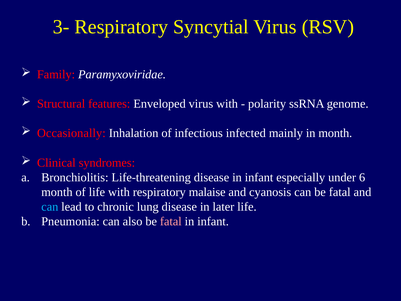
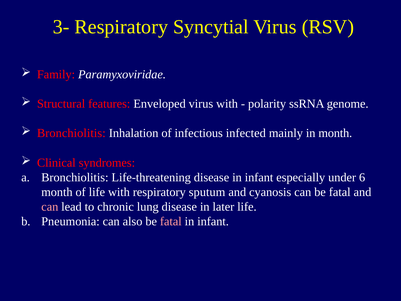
Occasionally at (71, 133): Occasionally -> Bronchiolitis
malaise: malaise -> sputum
can at (50, 207) colour: light blue -> pink
